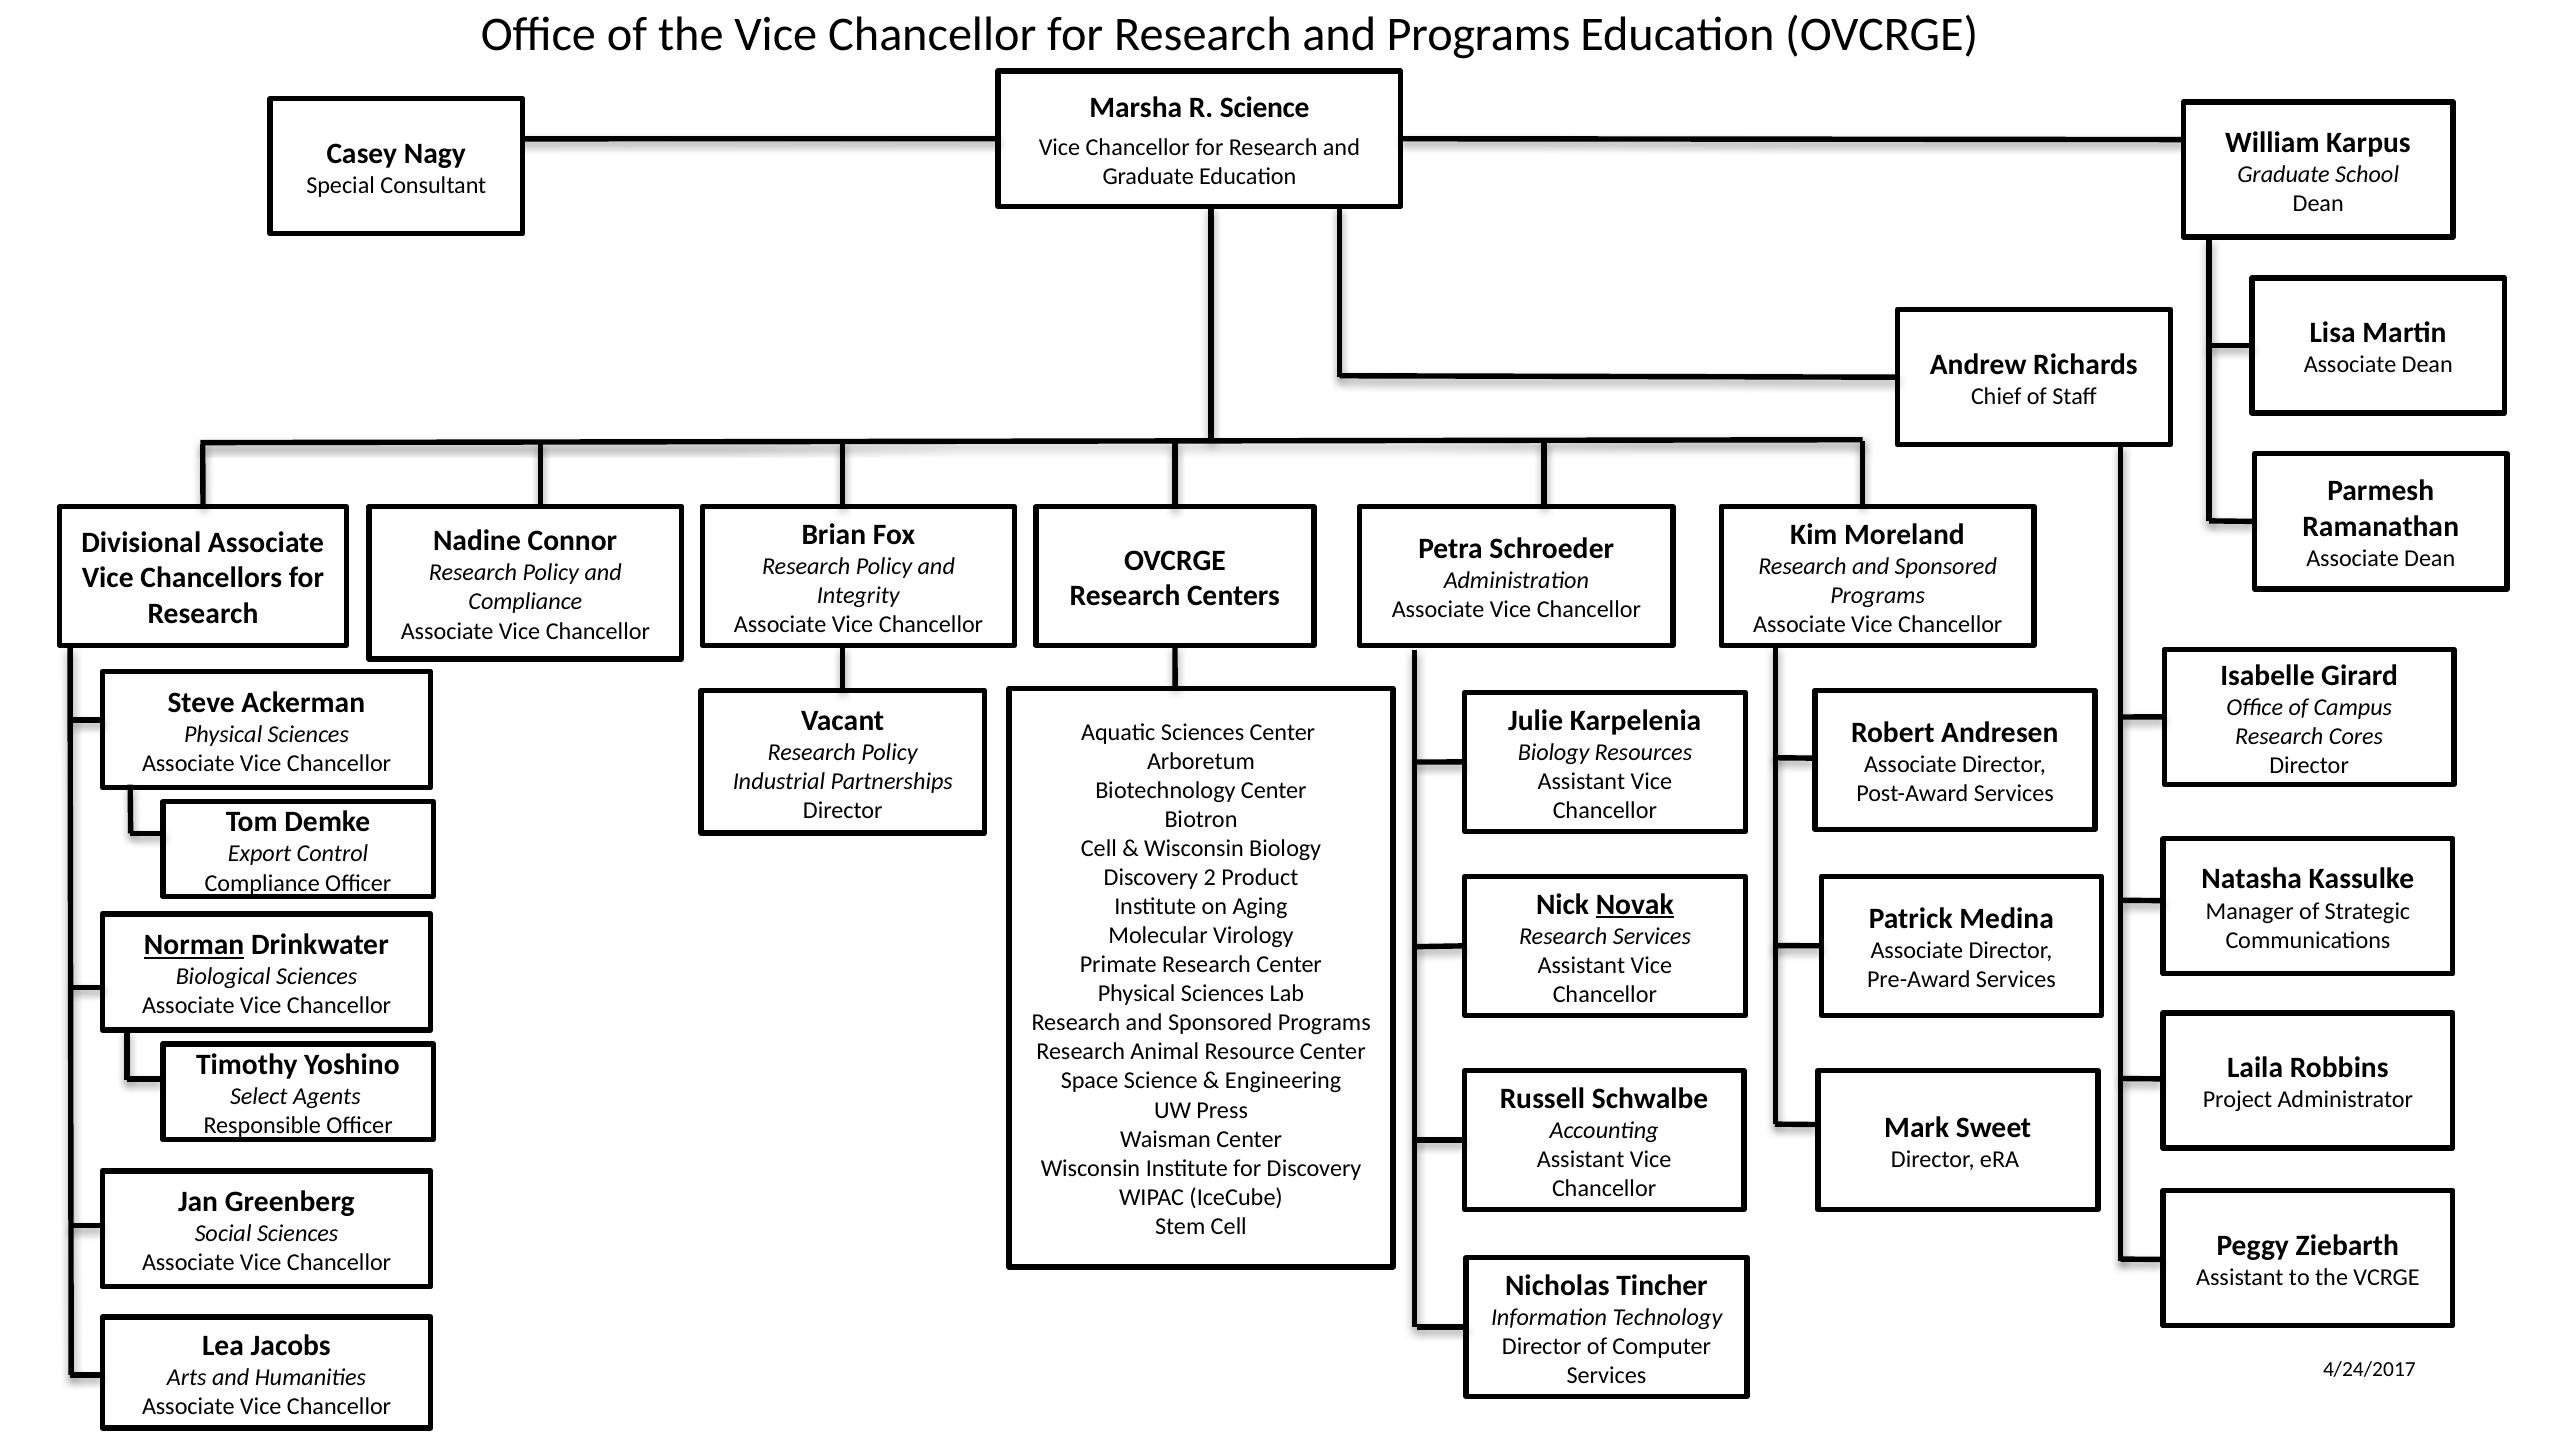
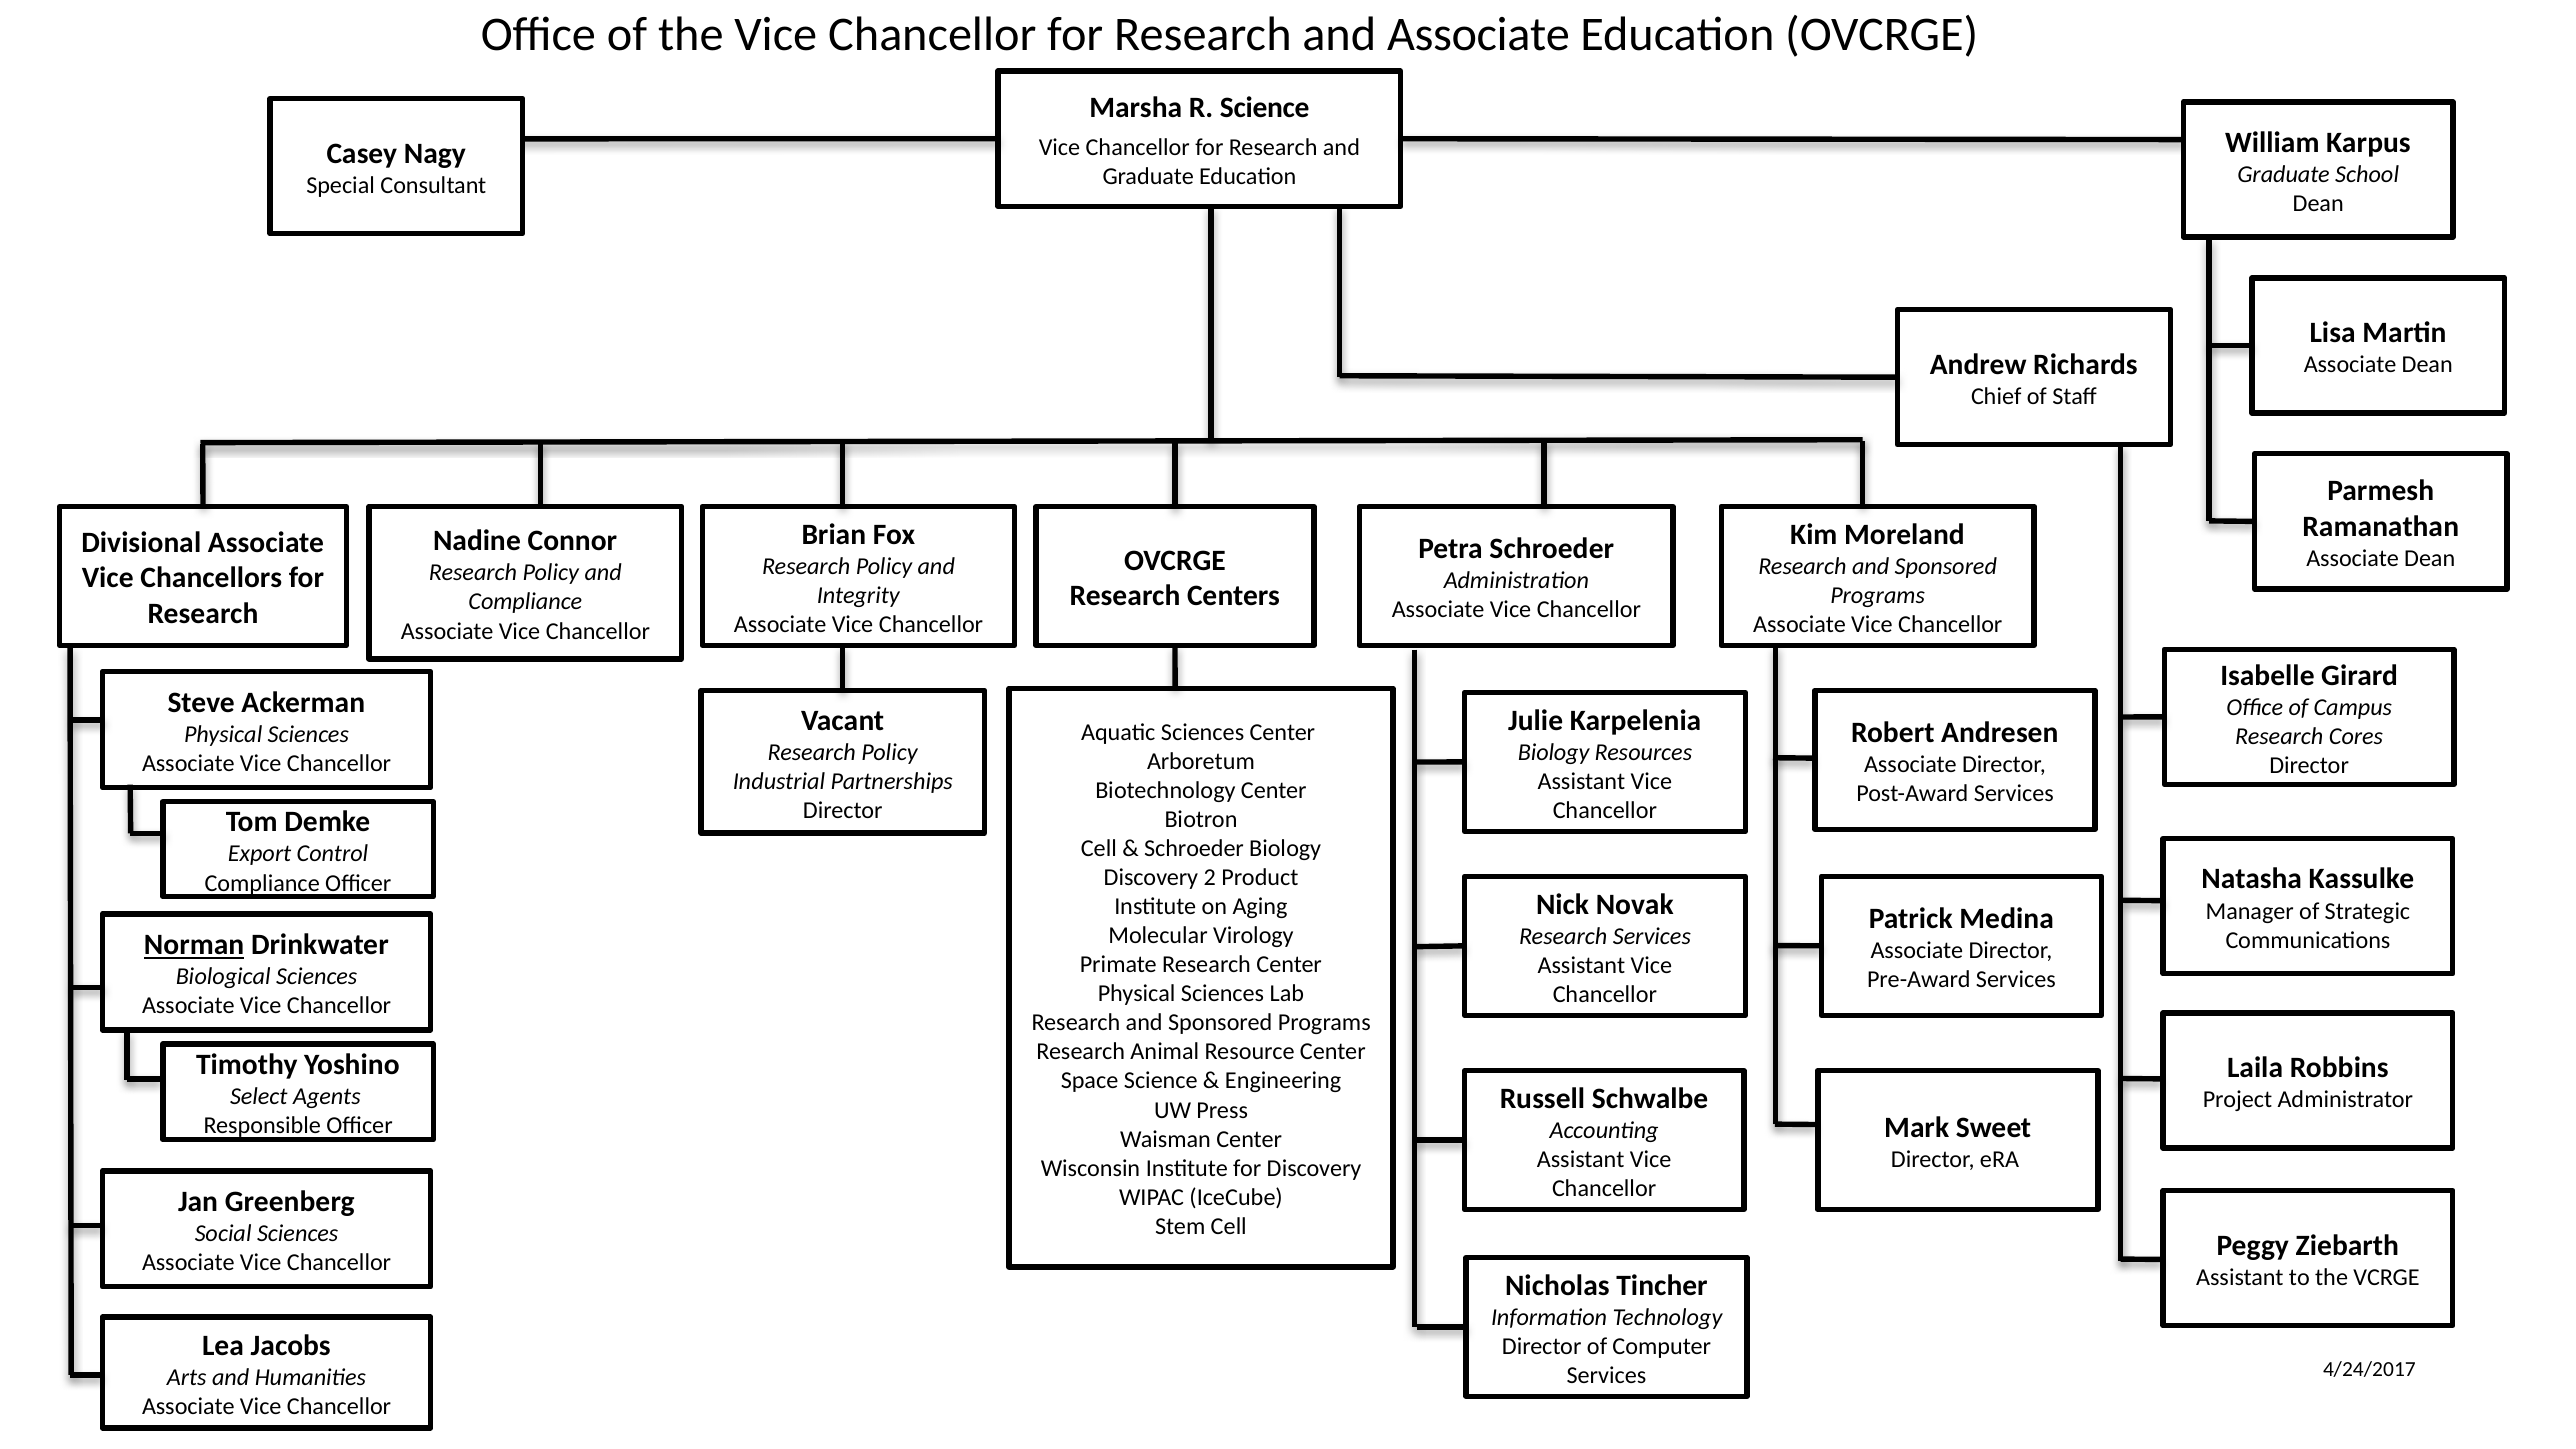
and Programs: Programs -> Associate
Wisconsin at (1194, 849): Wisconsin -> Schroeder
Novak underline: present -> none
